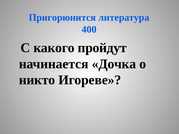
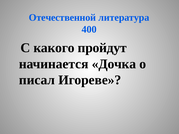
Пригорюнится: Пригорюнится -> Отечественной
никто: никто -> писал
